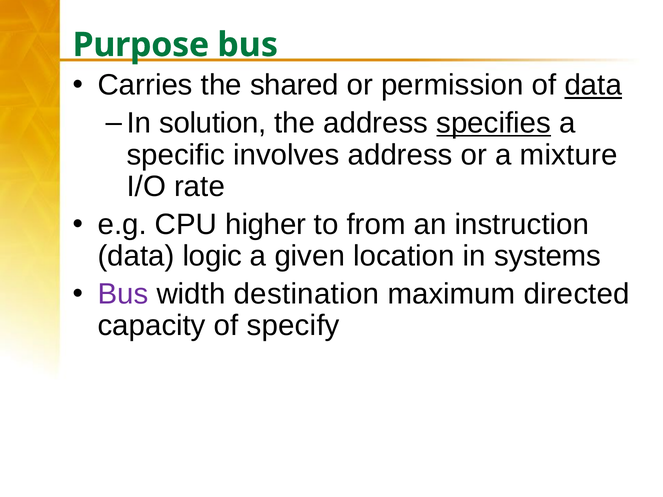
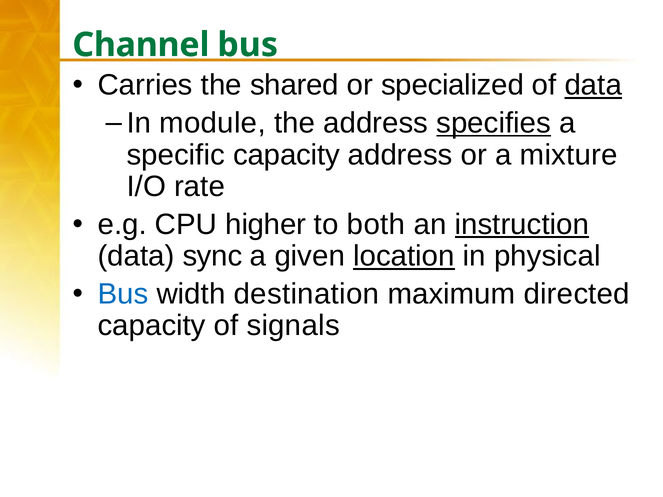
Purpose: Purpose -> Channel
permission: permission -> specialized
solution: solution -> module
specific involves: involves -> capacity
from: from -> both
instruction underline: none -> present
logic: logic -> sync
location underline: none -> present
systems: systems -> physical
Bus at (123, 294) colour: purple -> blue
specify: specify -> signals
